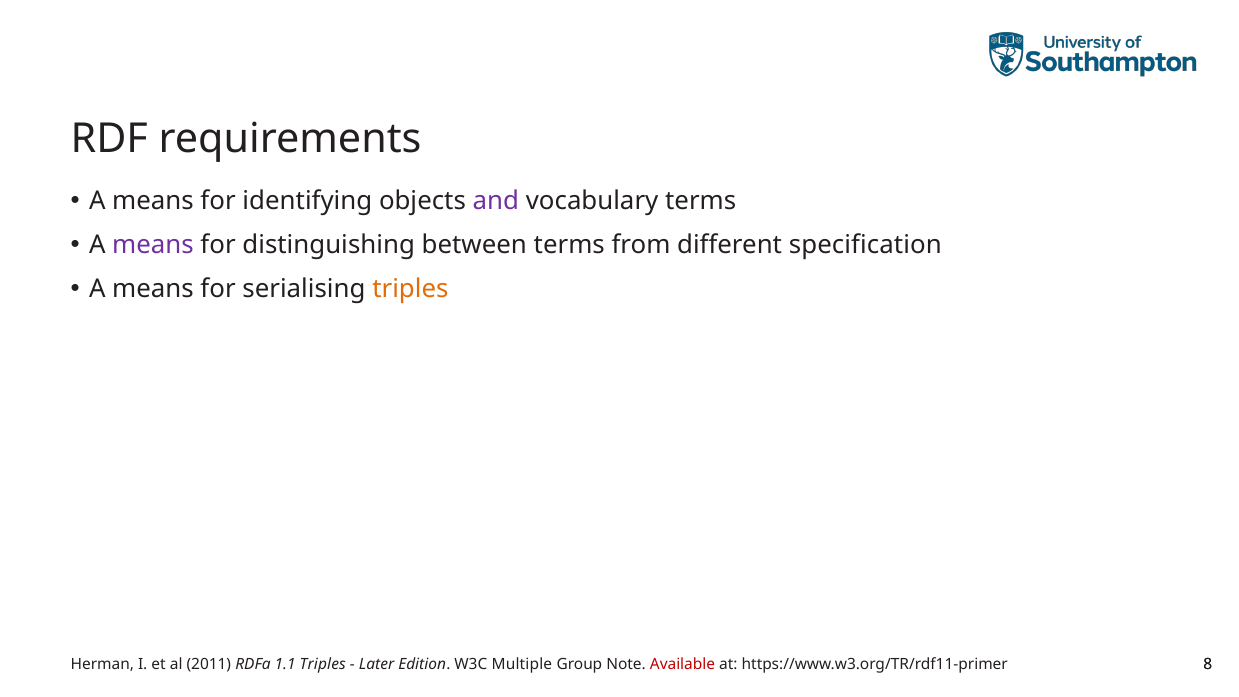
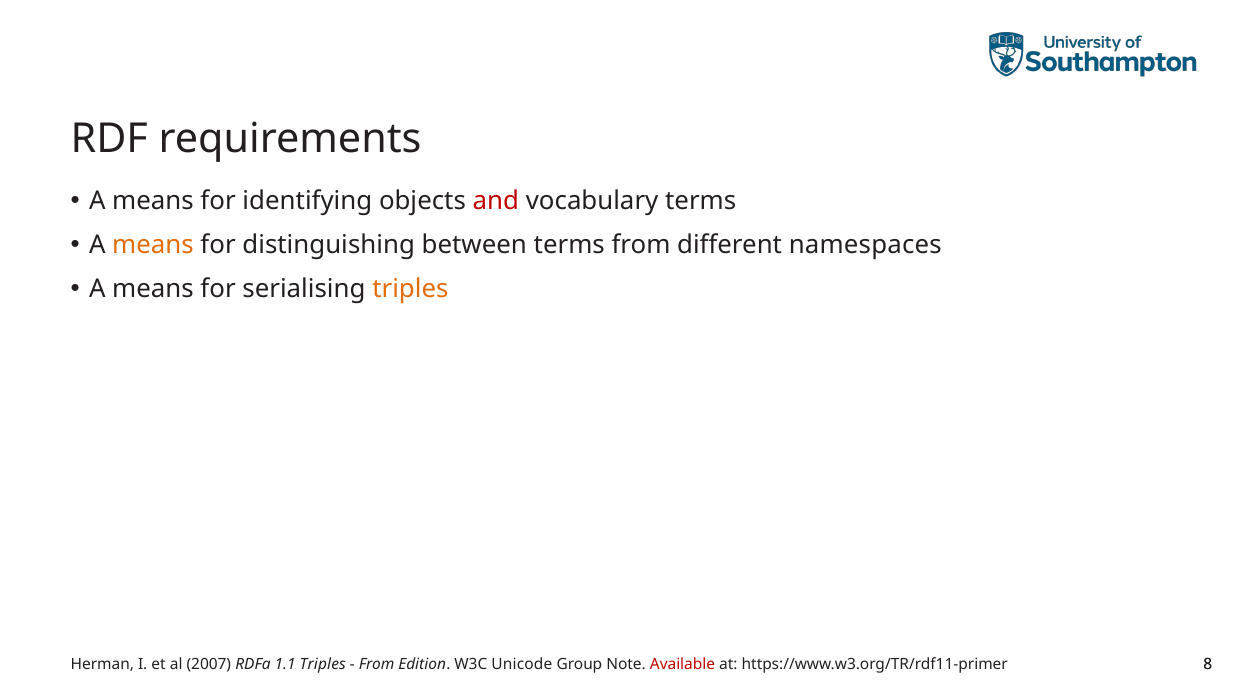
and colour: purple -> red
means at (153, 245) colour: purple -> orange
specification: specification -> namespaces
2011: 2011 -> 2007
Later at (377, 664): Later -> From
Multiple: Multiple -> Unicode
